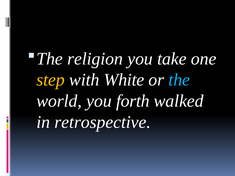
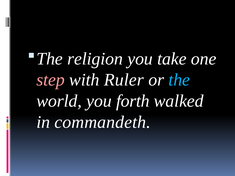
step colour: yellow -> pink
White: White -> Ruler
retrospective: retrospective -> commandeth
